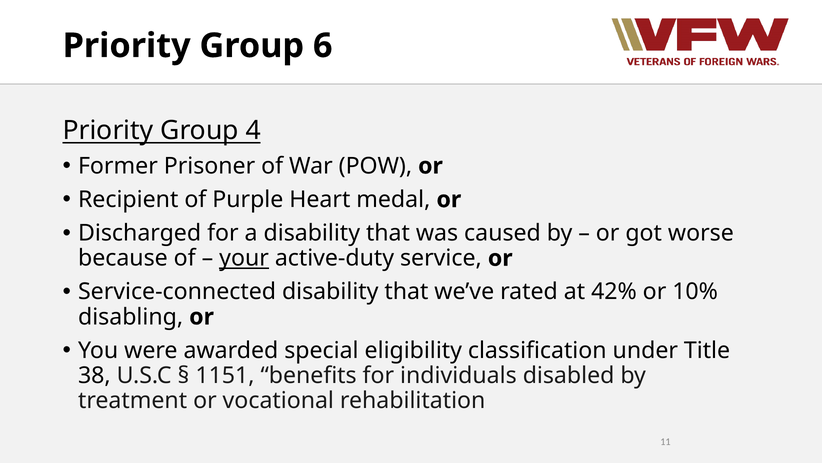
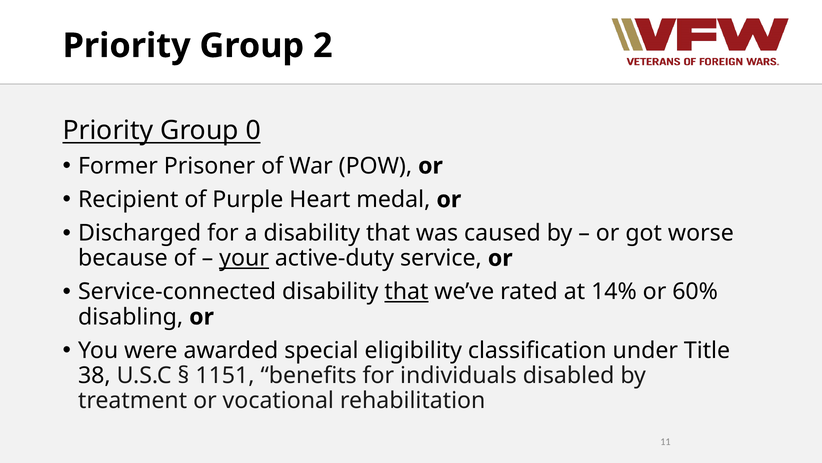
6: 6 -> 2
4: 4 -> 0
that at (406, 291) underline: none -> present
42%: 42% -> 14%
10%: 10% -> 60%
